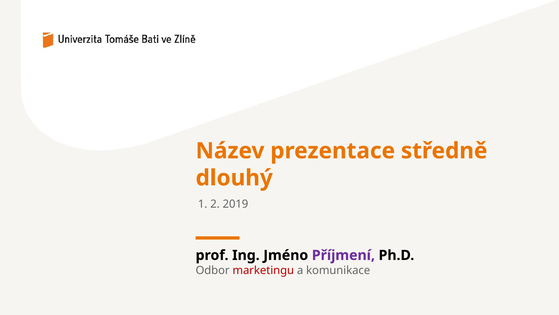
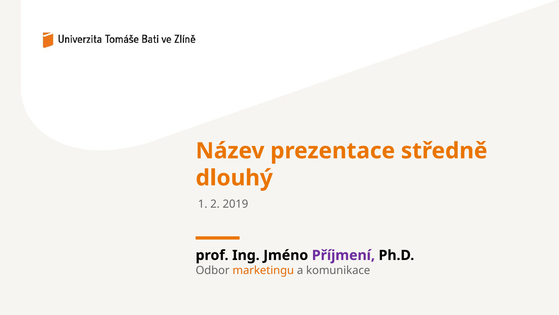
marketingu colour: red -> orange
